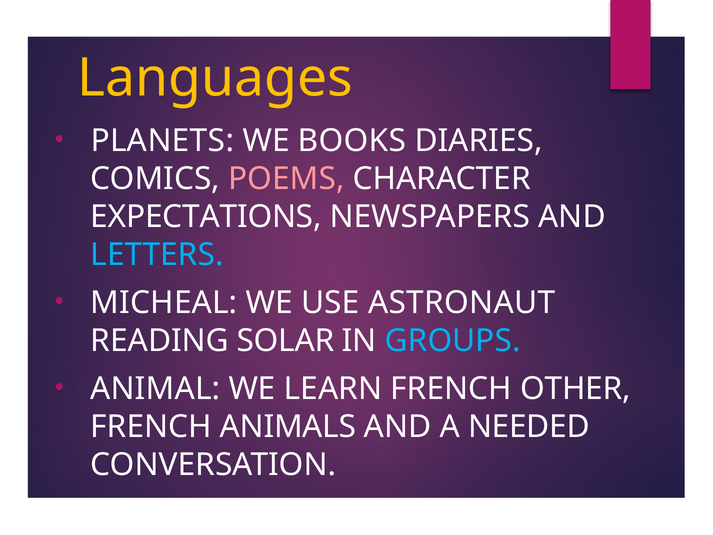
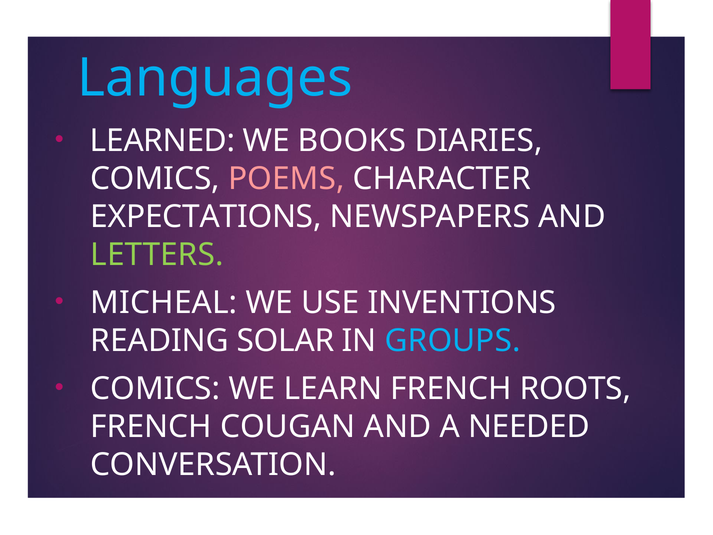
Languages colour: yellow -> light blue
PLANETS: PLANETS -> LEARNED
LETTERS colour: light blue -> light green
ASTRONAUT: ASTRONAUT -> INVENTIONS
ANIMAL at (155, 389): ANIMAL -> COMICS
OTHER: OTHER -> ROOTS
ANIMALS: ANIMALS -> COUGAN
